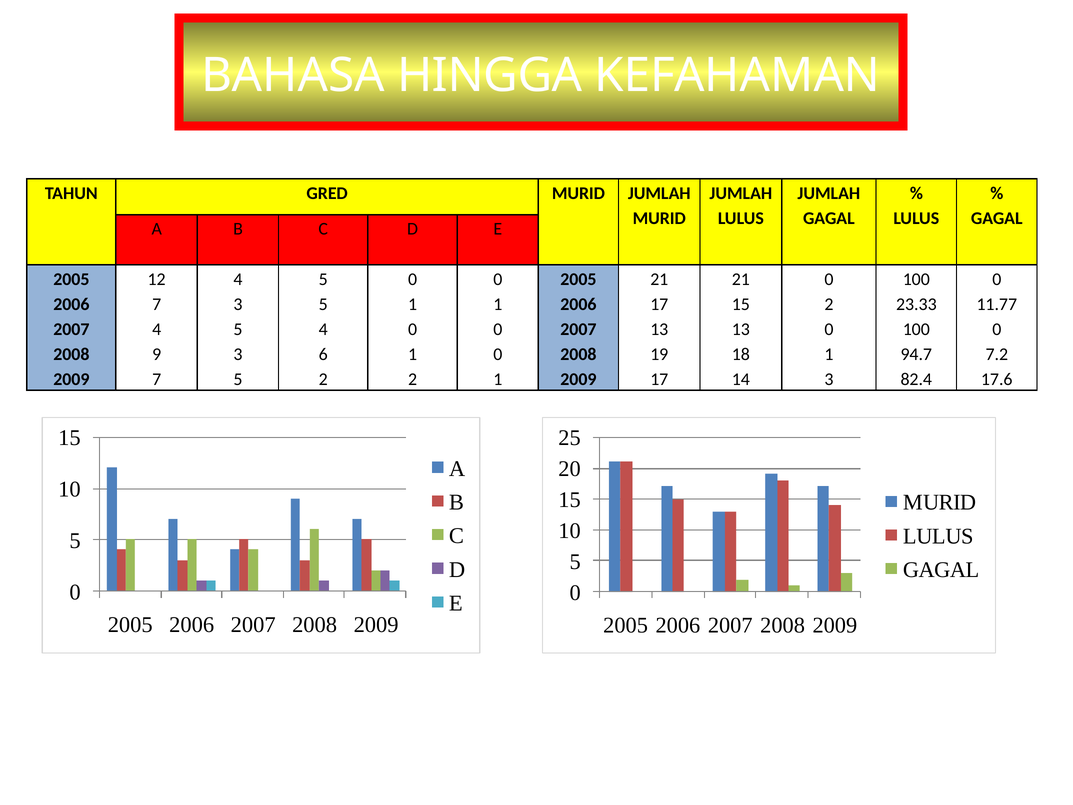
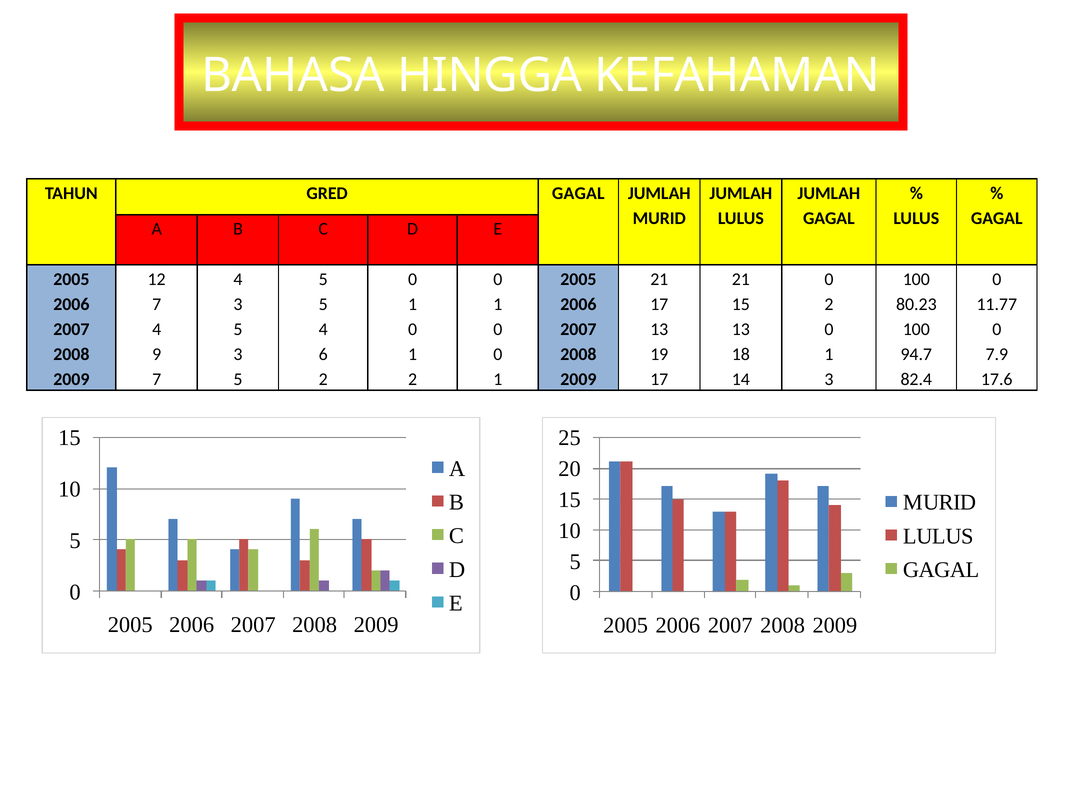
GRED MURID: MURID -> GAGAL
23.33: 23.33 -> 80.23
7.2: 7.2 -> 7.9
